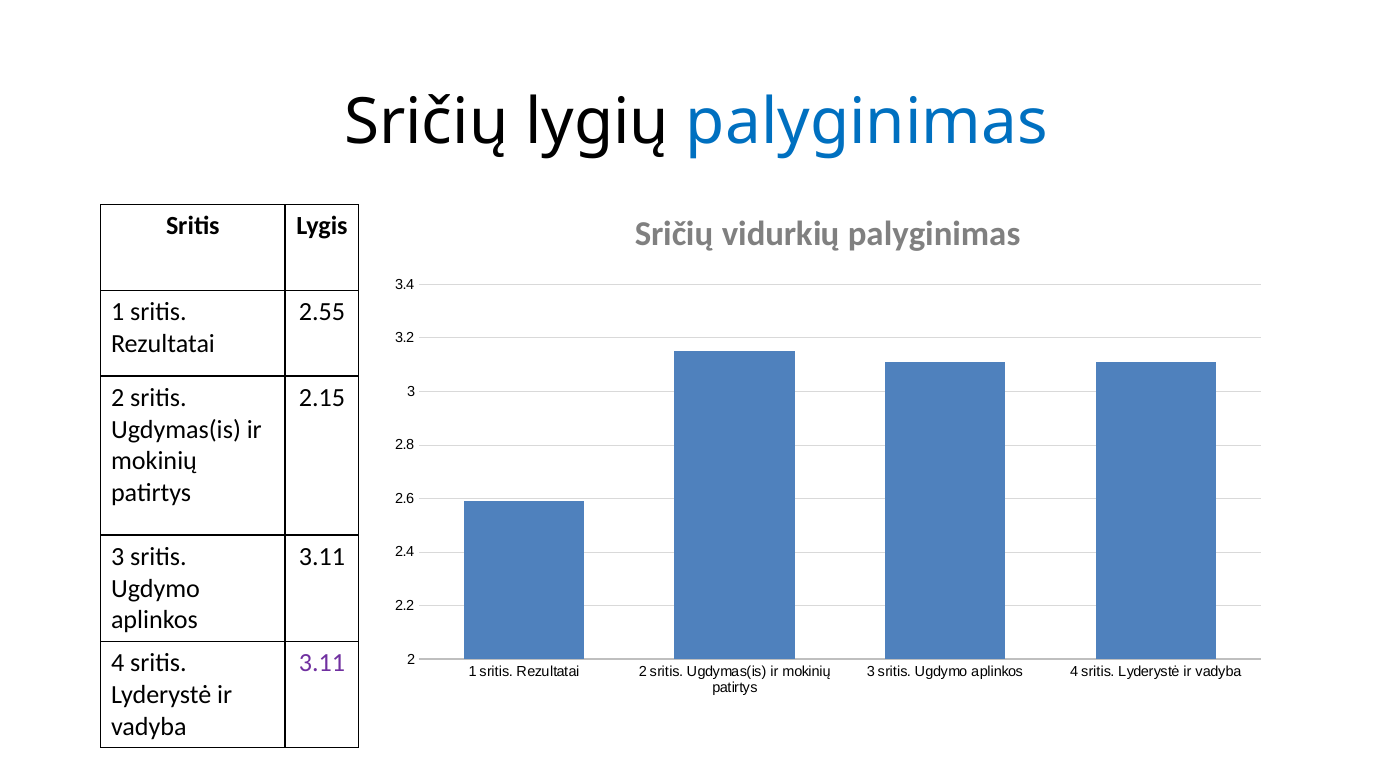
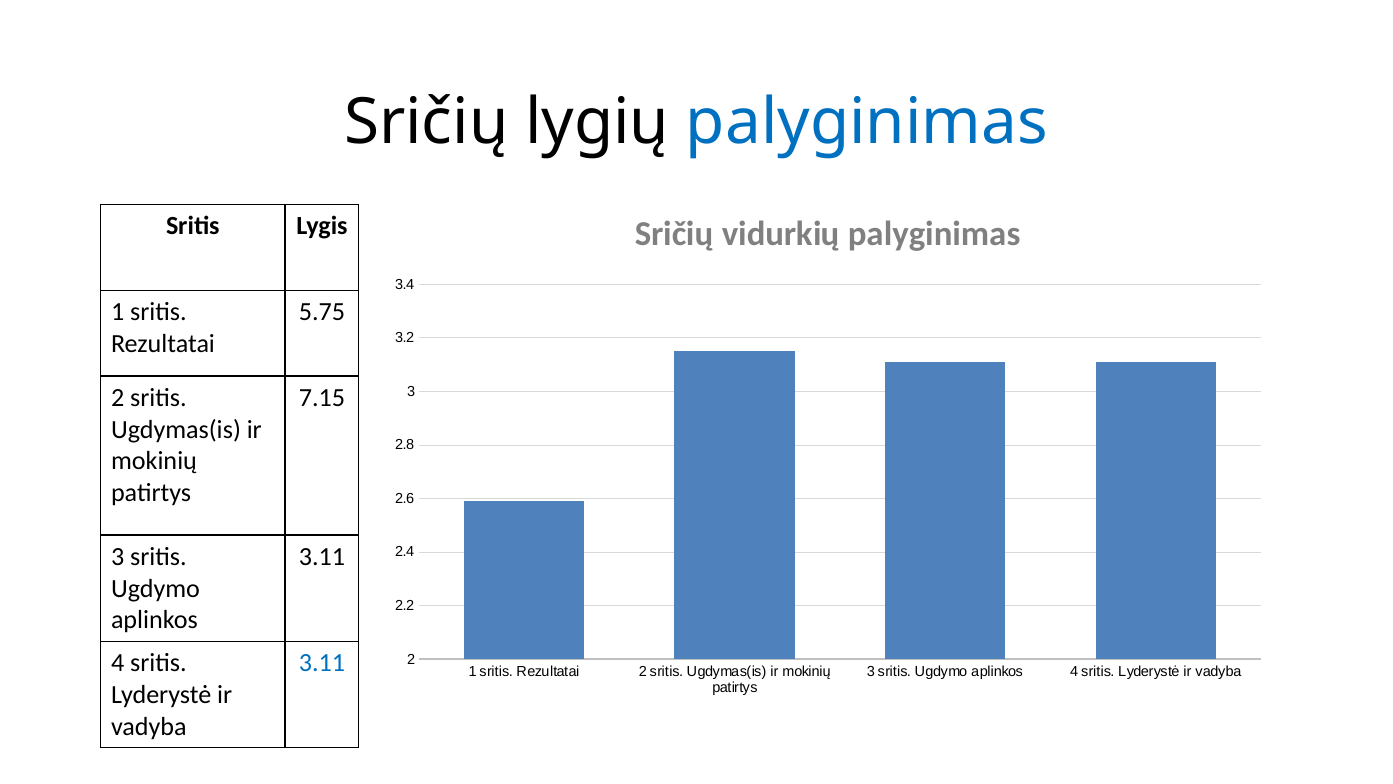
2.55: 2.55 -> 5.75
2.15: 2.15 -> 7.15
3.11 at (322, 662) colour: purple -> blue
